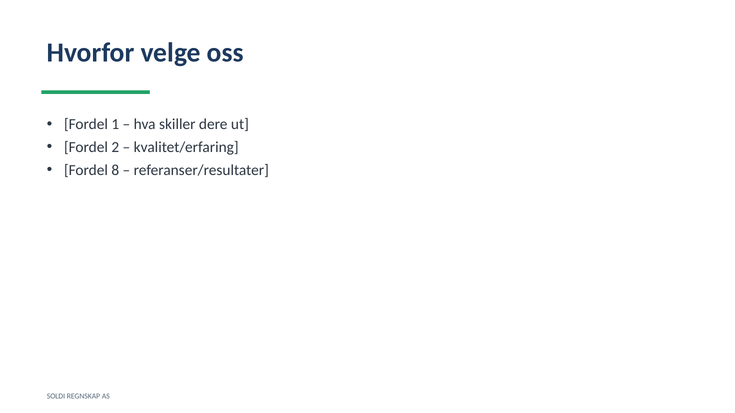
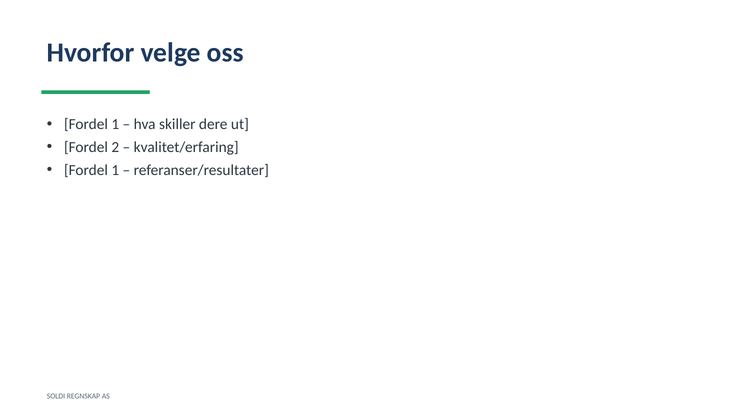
8 at (115, 170): 8 -> 1
